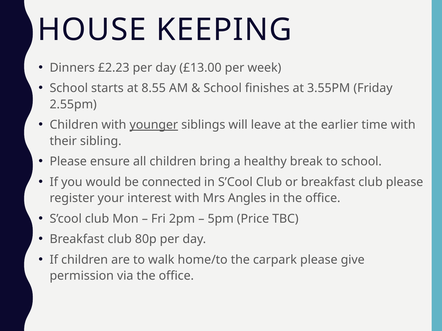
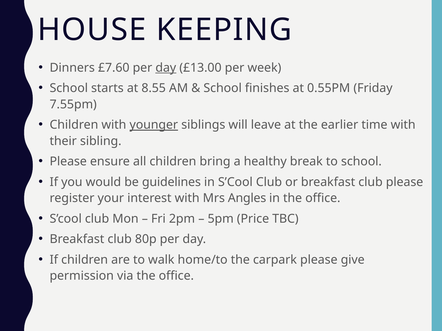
£2.23: £2.23 -> £7.60
day at (166, 68) underline: none -> present
3.55PM: 3.55PM -> 0.55PM
2.55pm: 2.55pm -> 7.55pm
connected: connected -> guidelines
